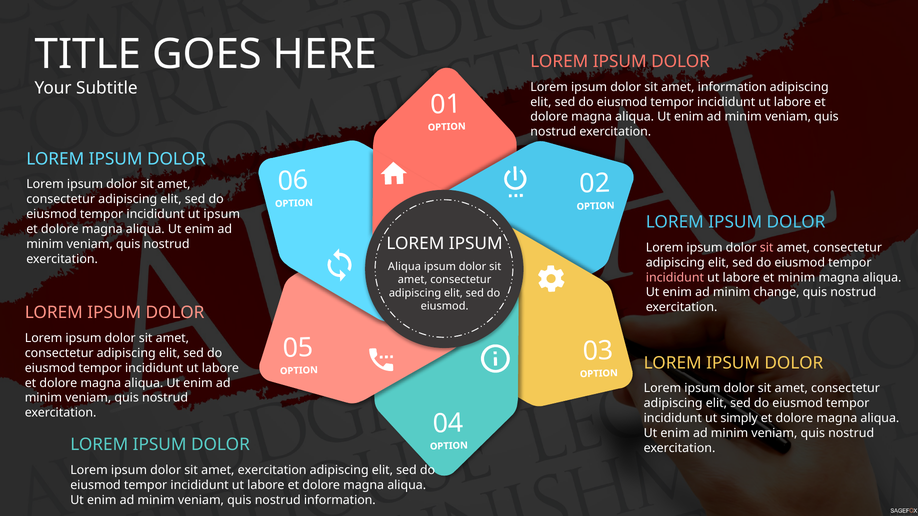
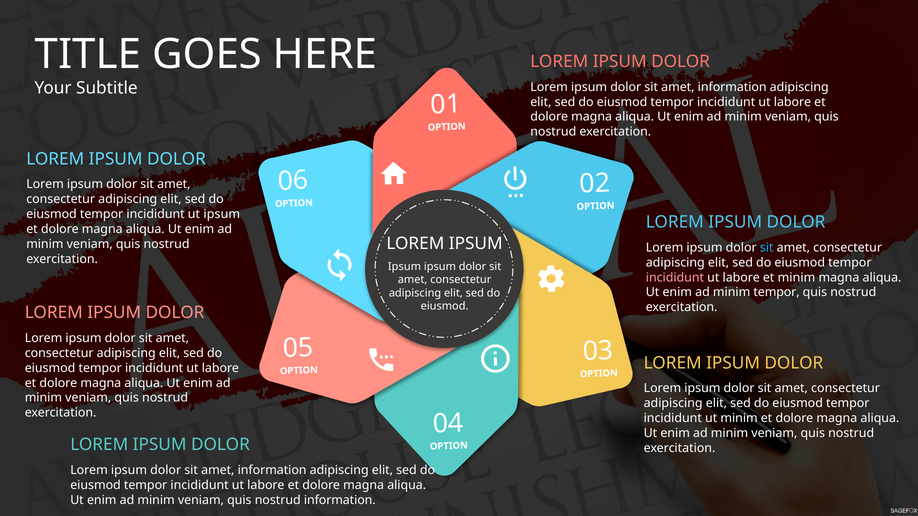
sit at (767, 248) colour: pink -> light blue
Aliqua at (404, 267): Aliqua -> Ipsum
minim change: change -> tempor
ut simply: simply -> minim
exercitation at (272, 471): exercitation -> information
